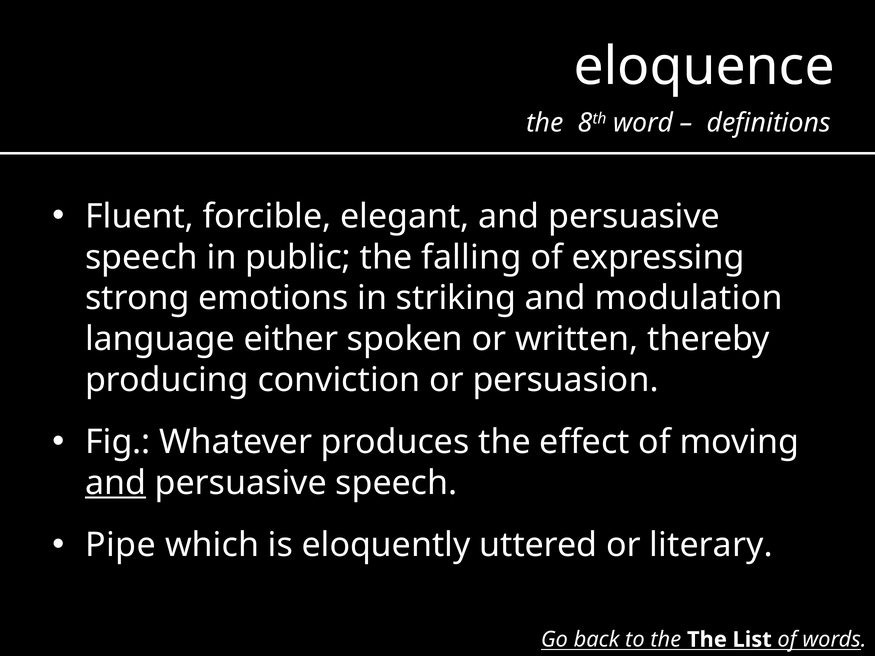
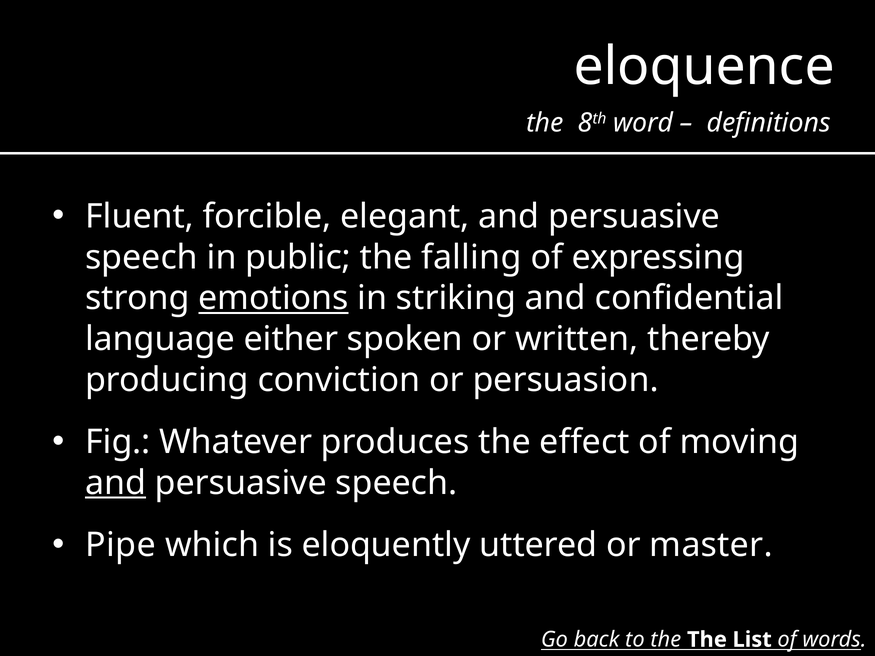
emotions underline: none -> present
modulation: modulation -> confidential
literary: literary -> master
